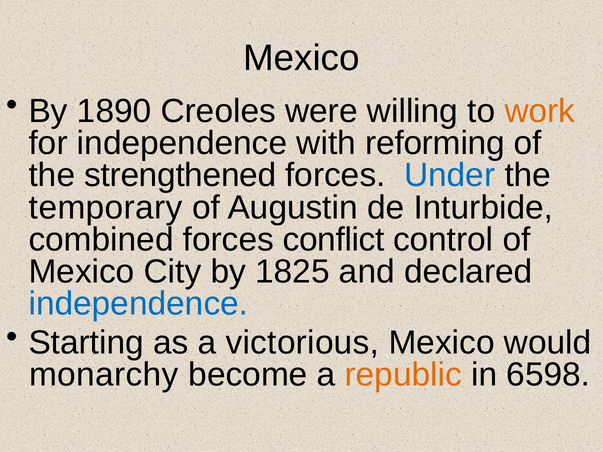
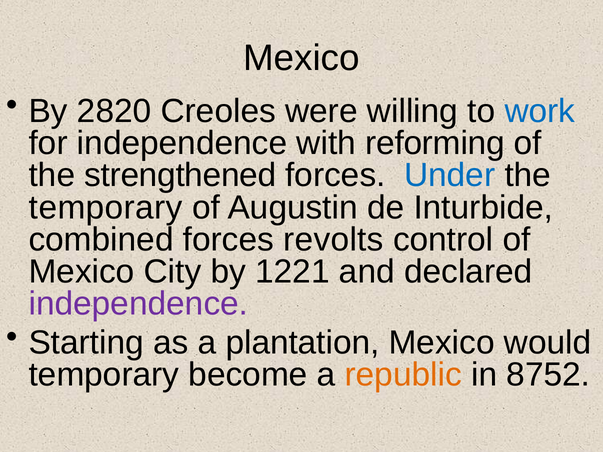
1890: 1890 -> 2820
work colour: orange -> blue
conflict: conflict -> revolts
1825: 1825 -> 1221
independence at (138, 304) colour: blue -> purple
victorious: victorious -> plantation
monarchy at (104, 375): monarchy -> temporary
6598: 6598 -> 8752
